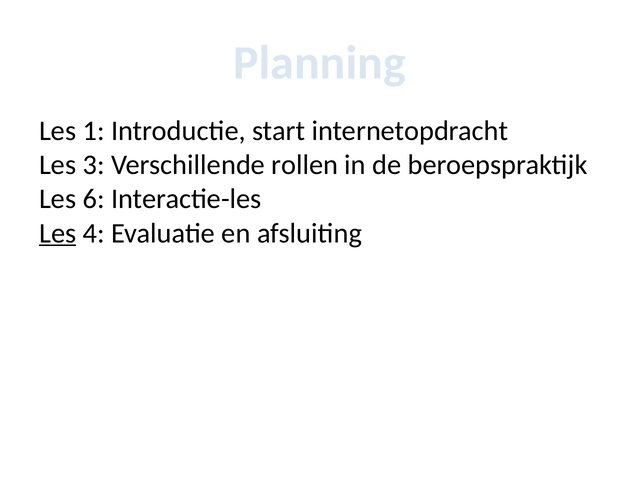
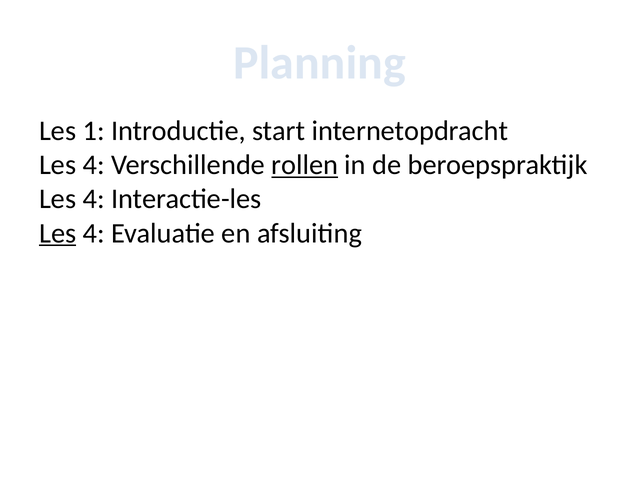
3 at (94, 165): 3 -> 4
rollen underline: none -> present
6 at (94, 199): 6 -> 4
